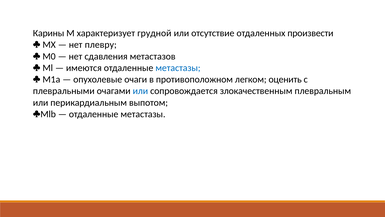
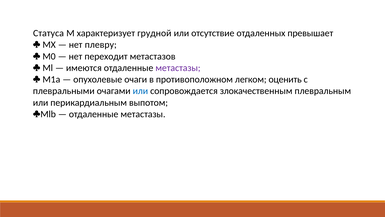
Карины: Карины -> Статуса
произвести: произвести -> превышает
сдавления: сдавления -> переходит
метастазы at (178, 68) colour: blue -> purple
